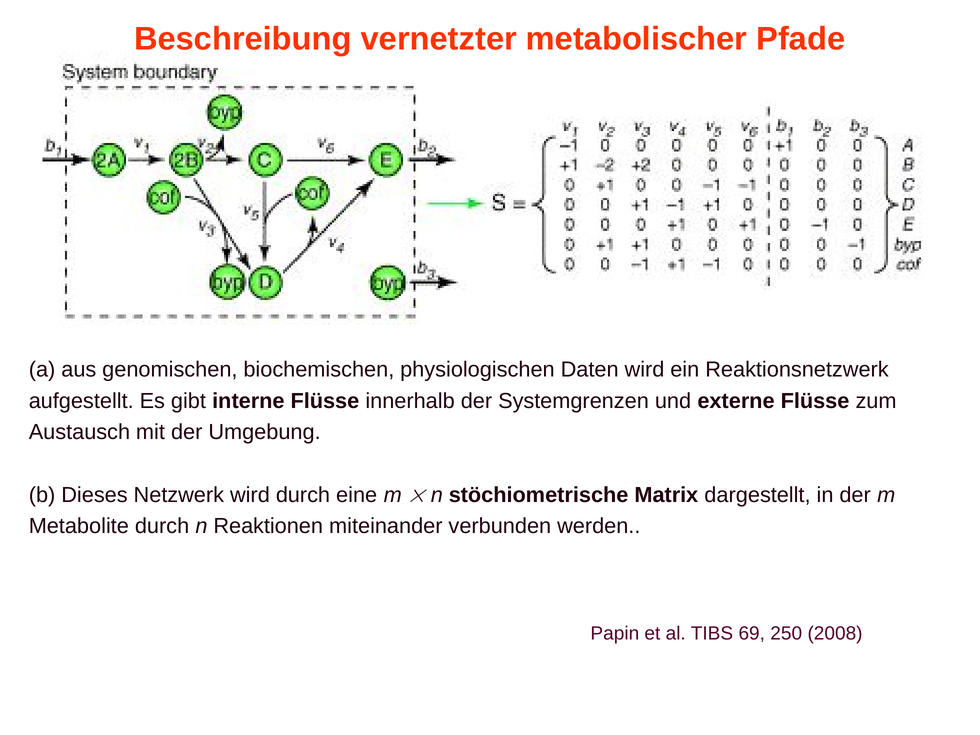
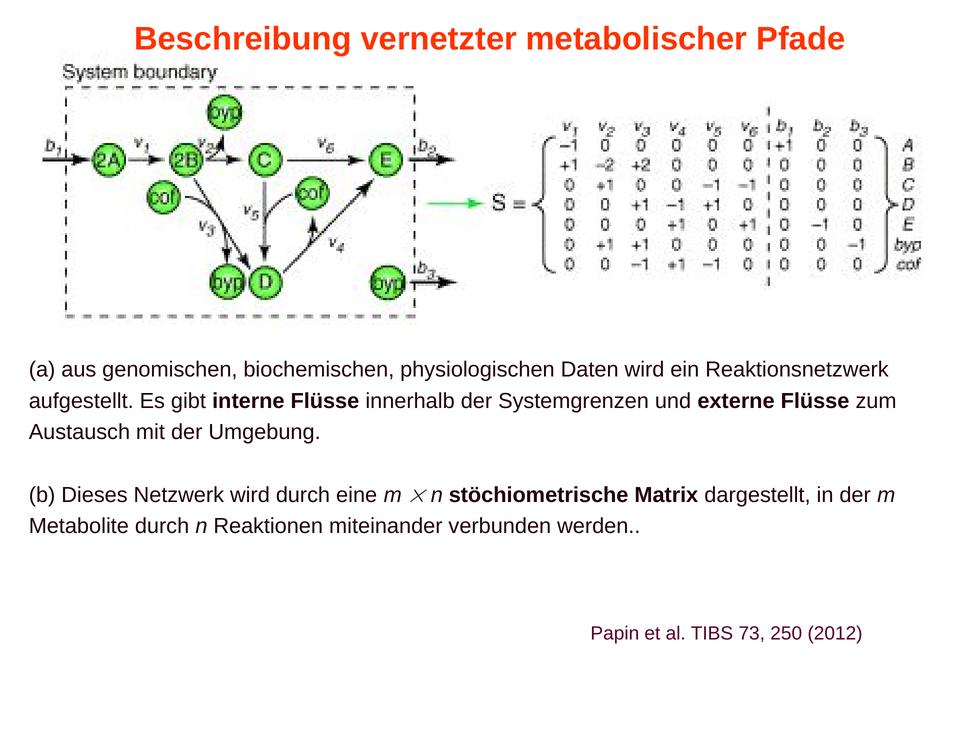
69: 69 -> 73
2008: 2008 -> 2012
